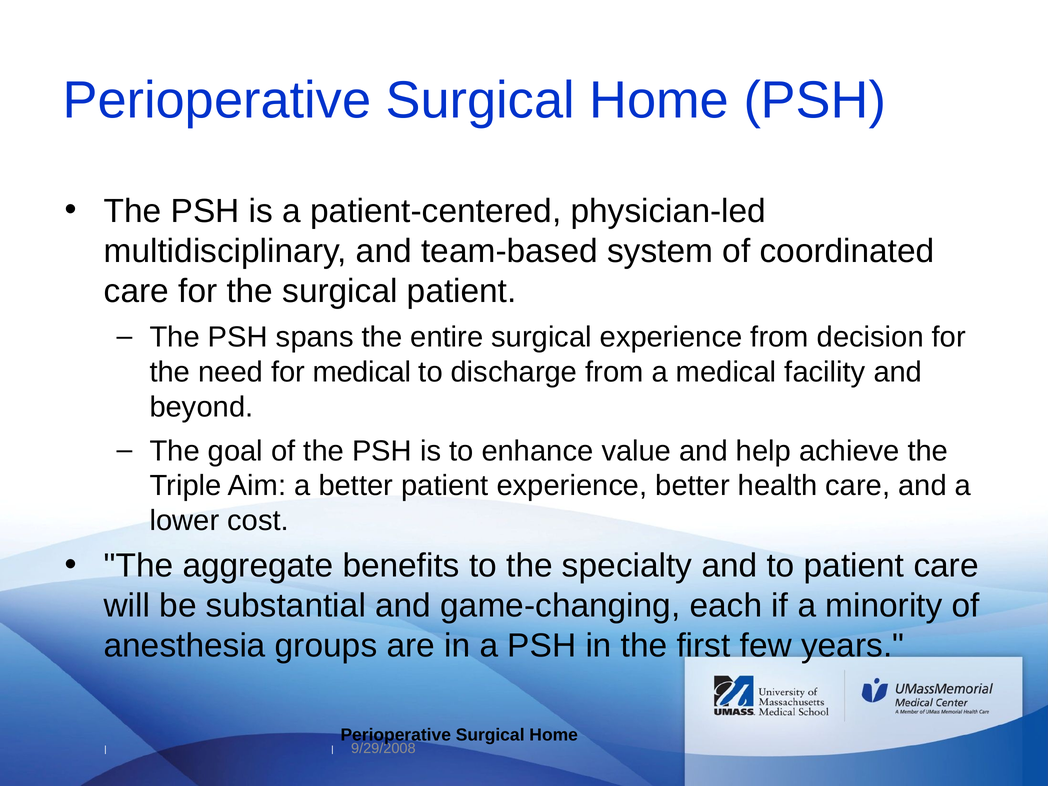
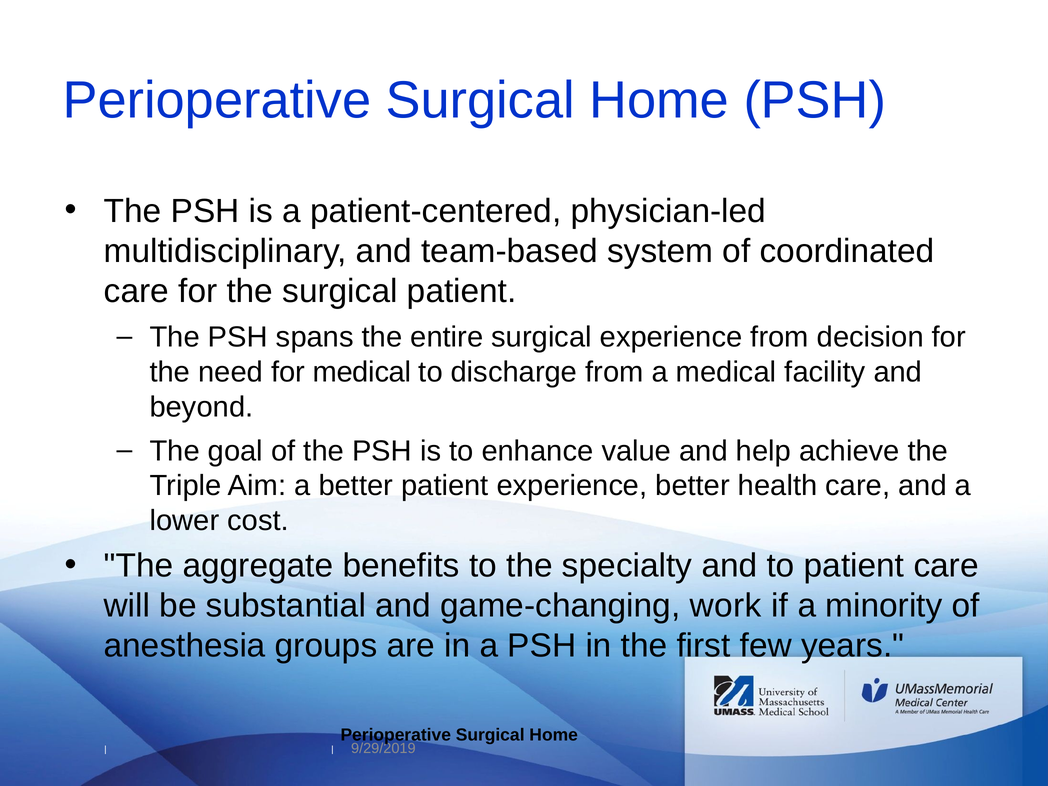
each: each -> work
9/29/2008: 9/29/2008 -> 9/29/2019
